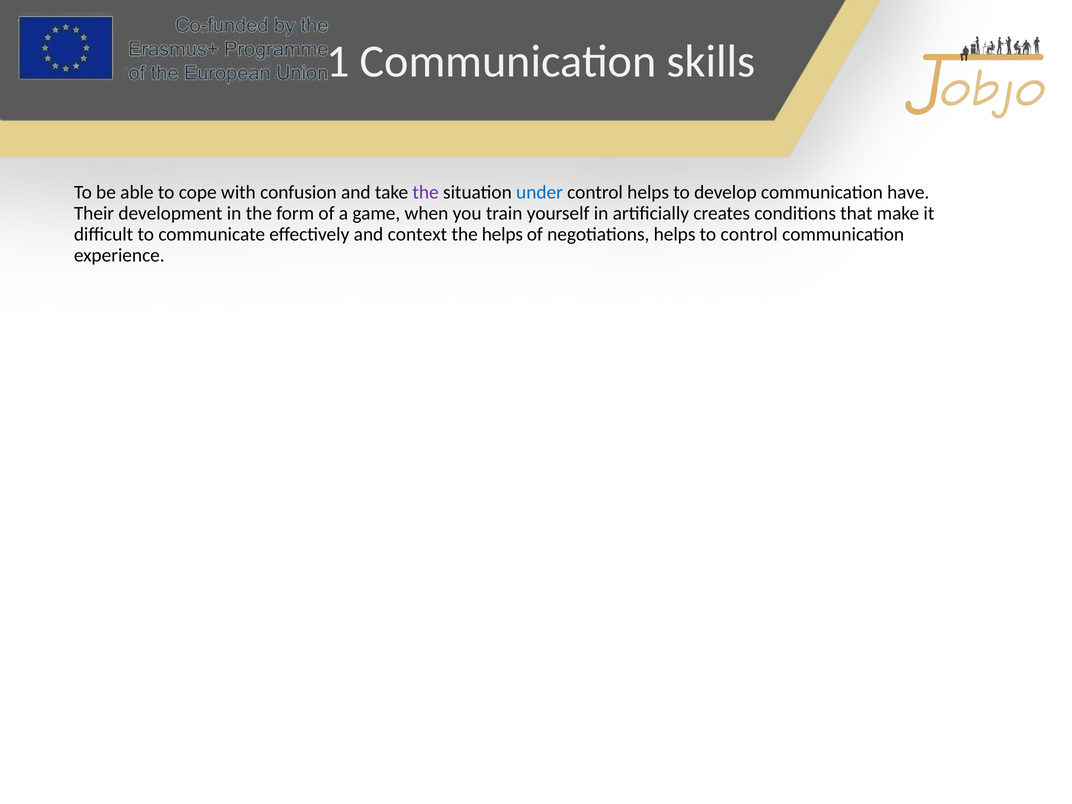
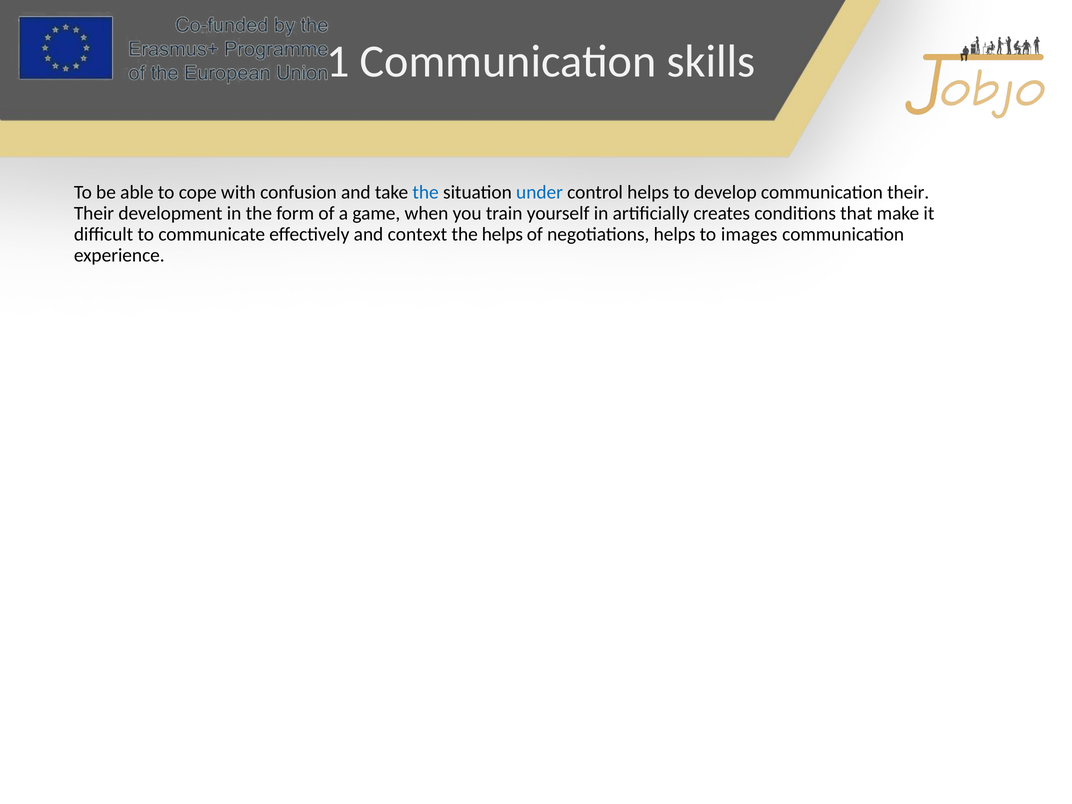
the at (426, 192) colour: purple -> blue
communication have: have -> their
to control: control -> images
